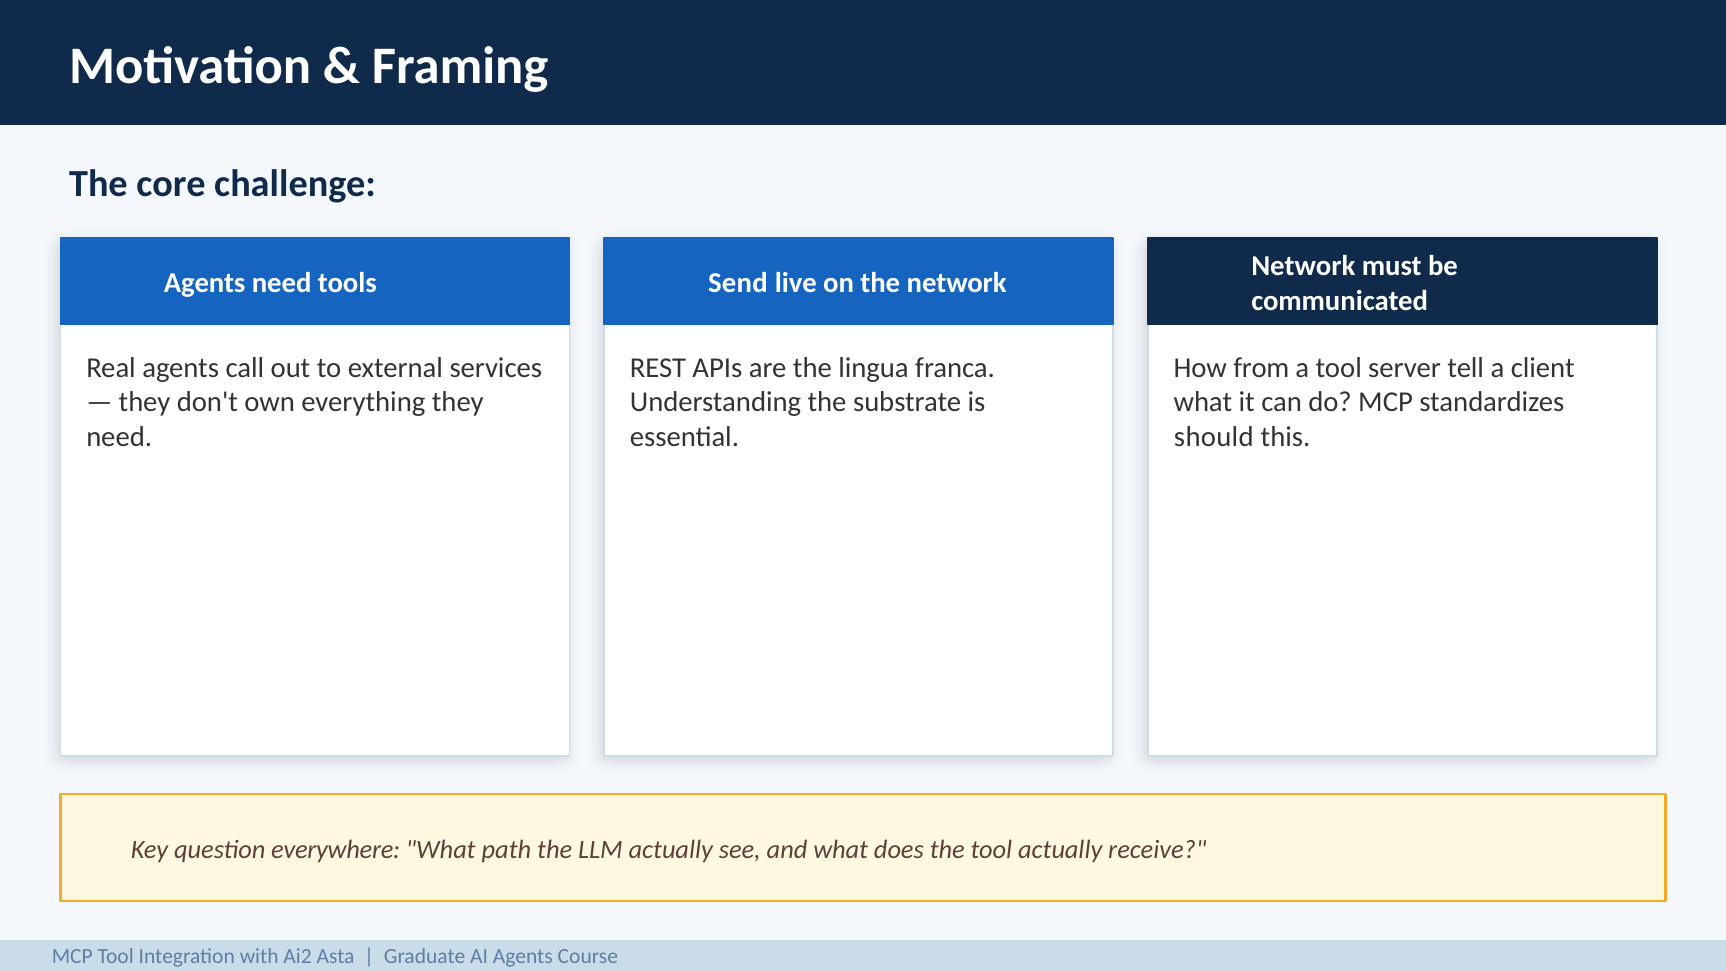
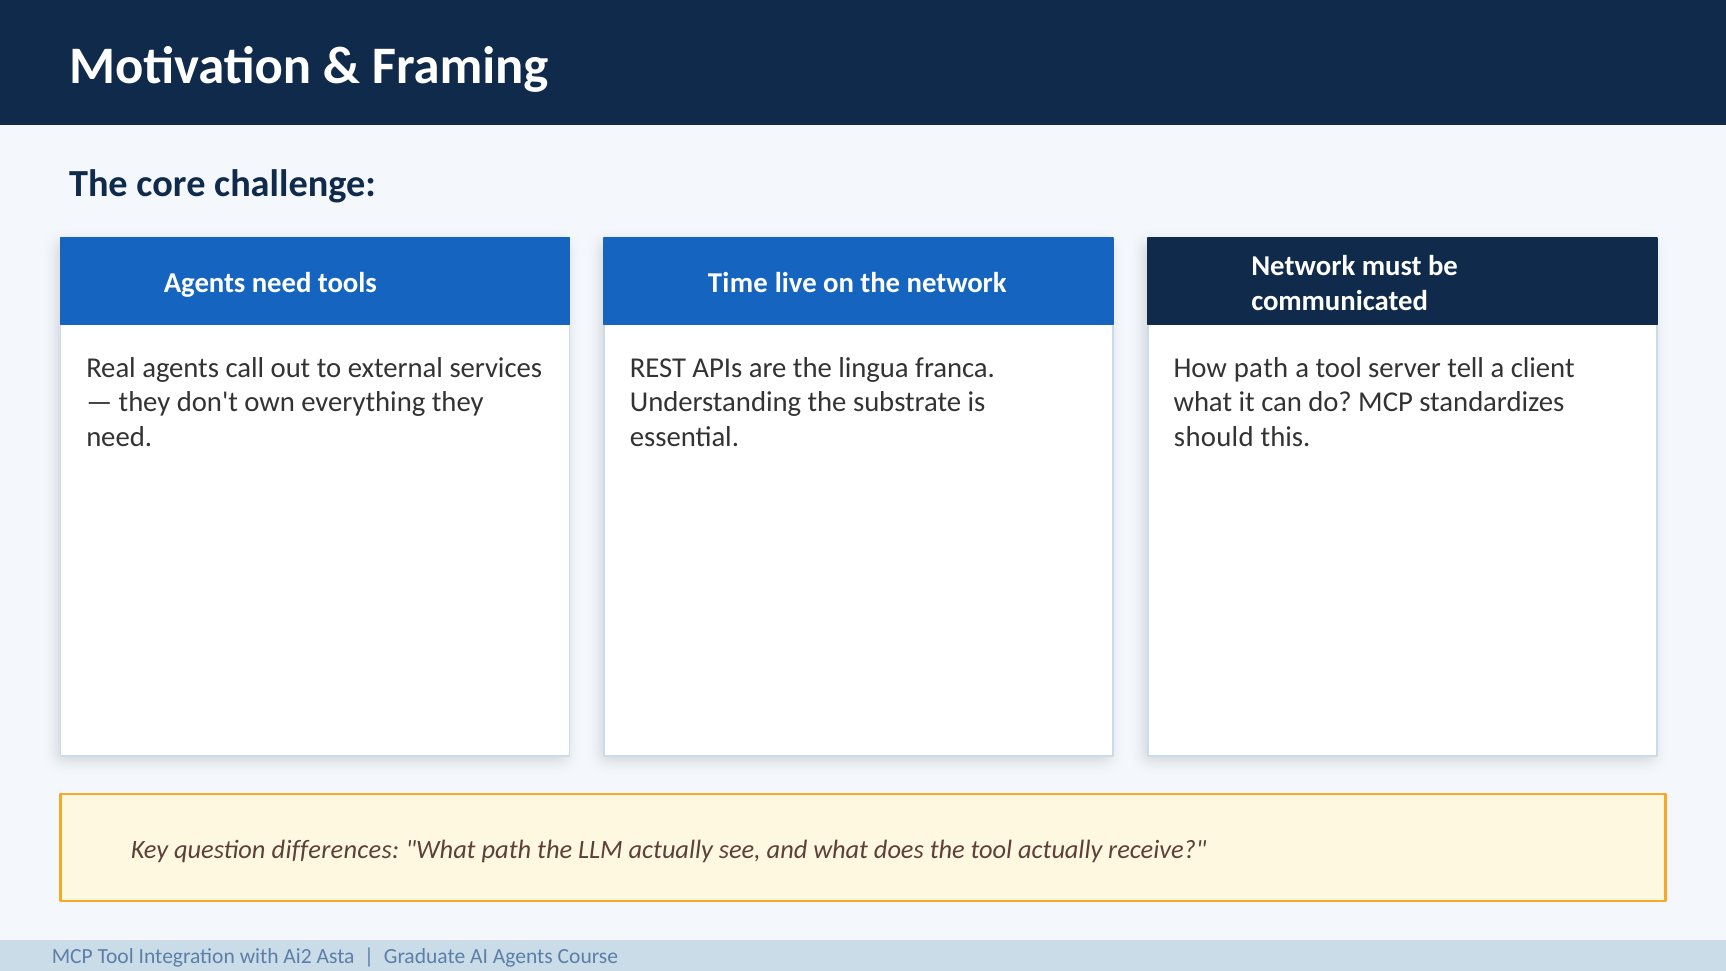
Send: Send -> Time
How from: from -> path
everywhere: everywhere -> differences
